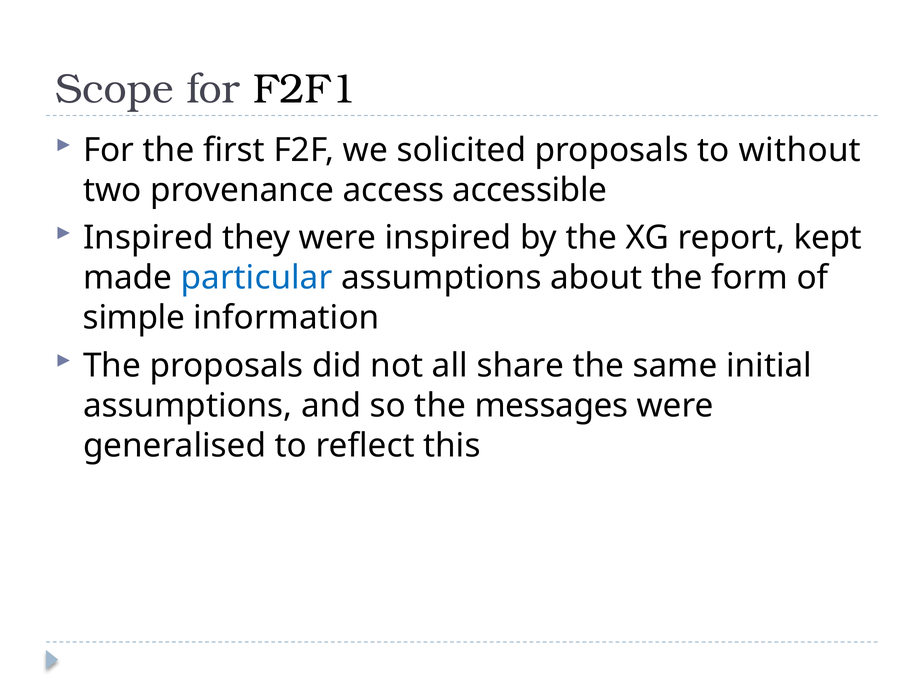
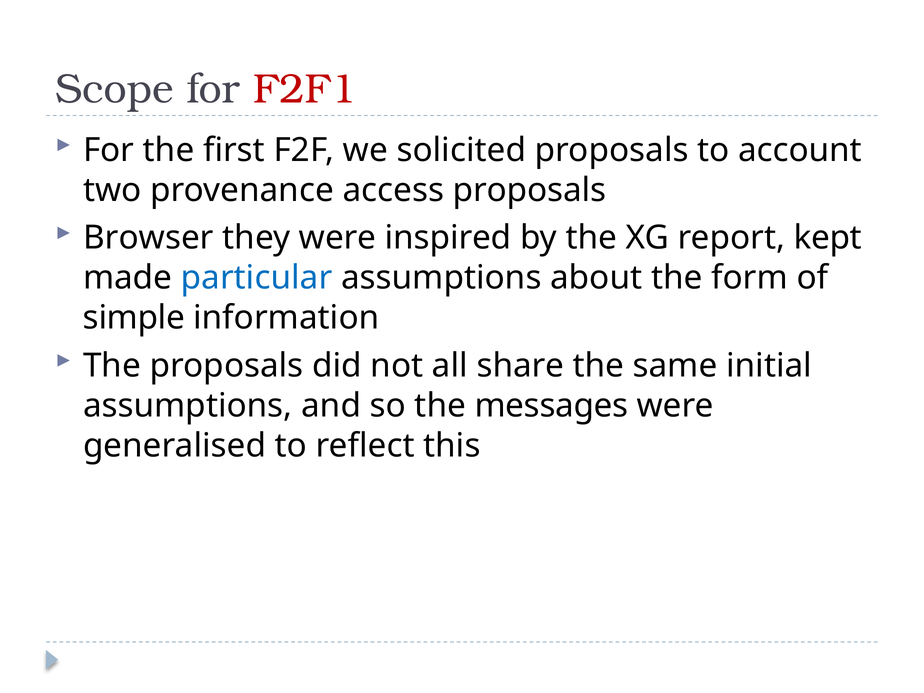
F2F1 colour: black -> red
without: without -> account
access accessible: accessible -> proposals
Inspired at (148, 238): Inspired -> Browser
